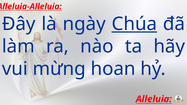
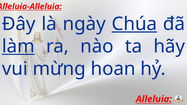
làm underline: none -> present
